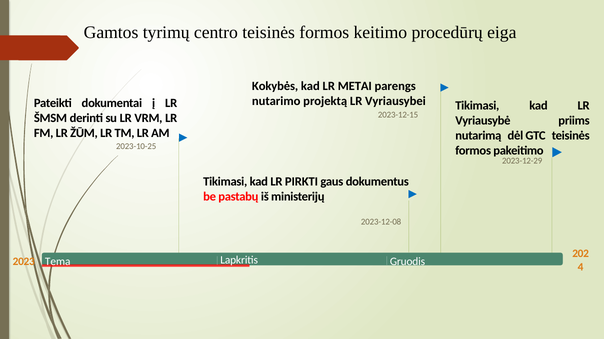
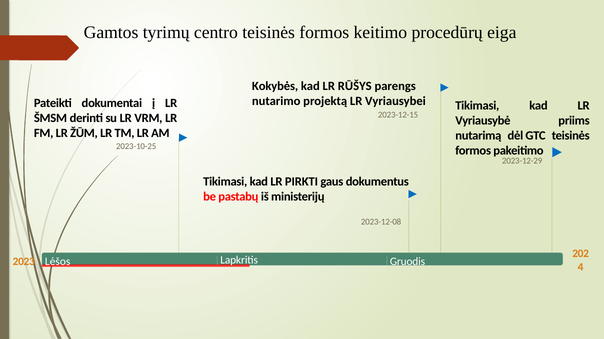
METAI: METAI -> RŪŠYS
Tema: Tema -> Lėšos
